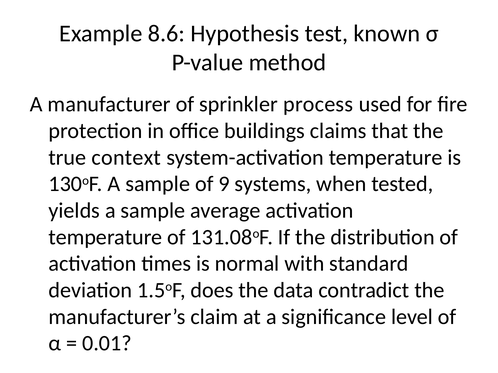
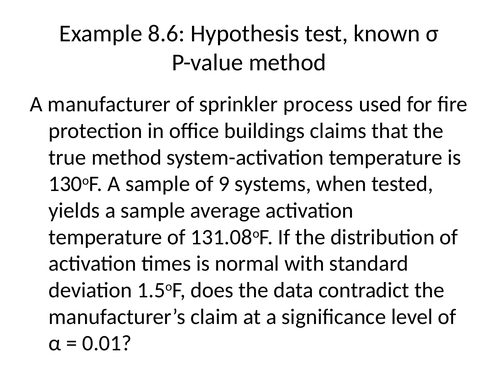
true context: context -> method
